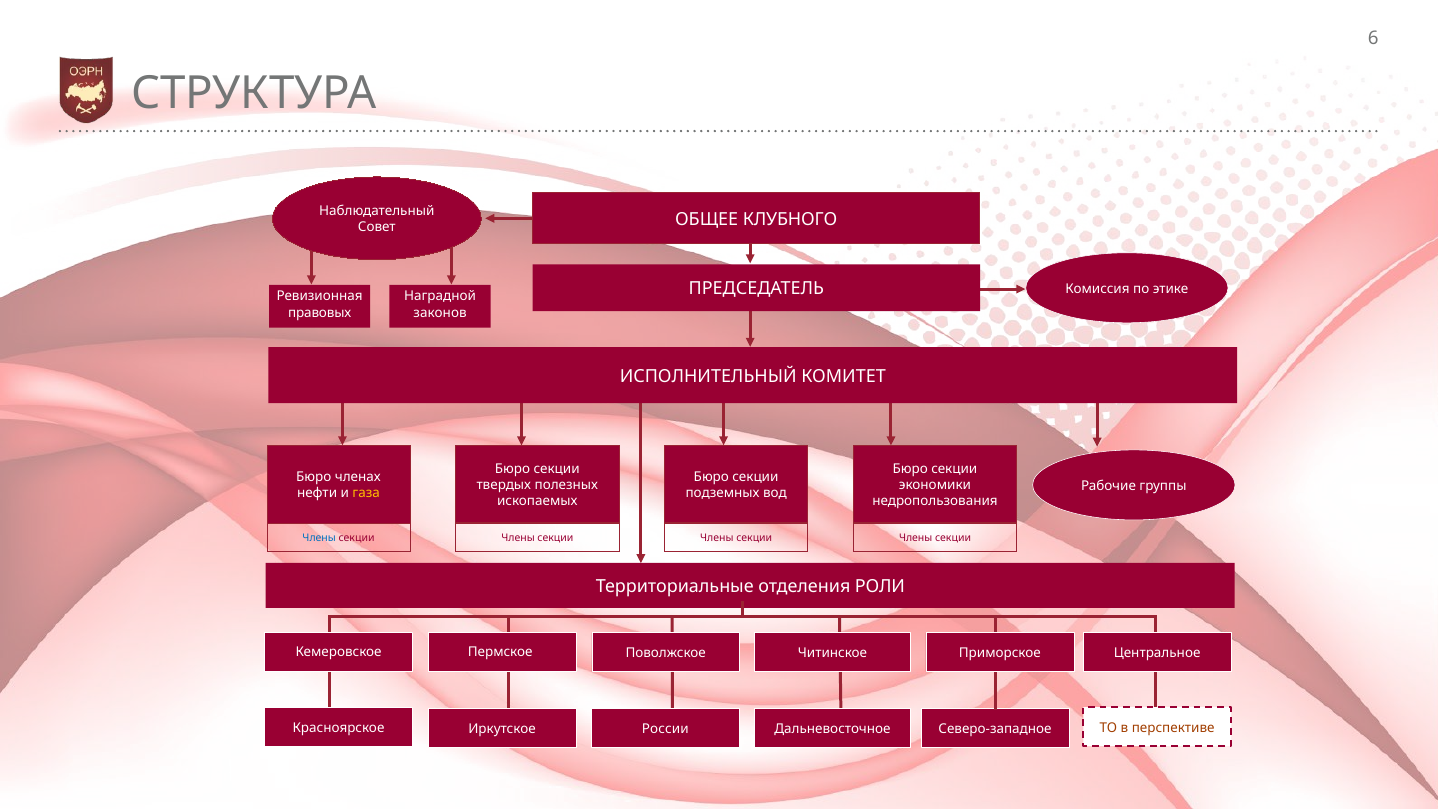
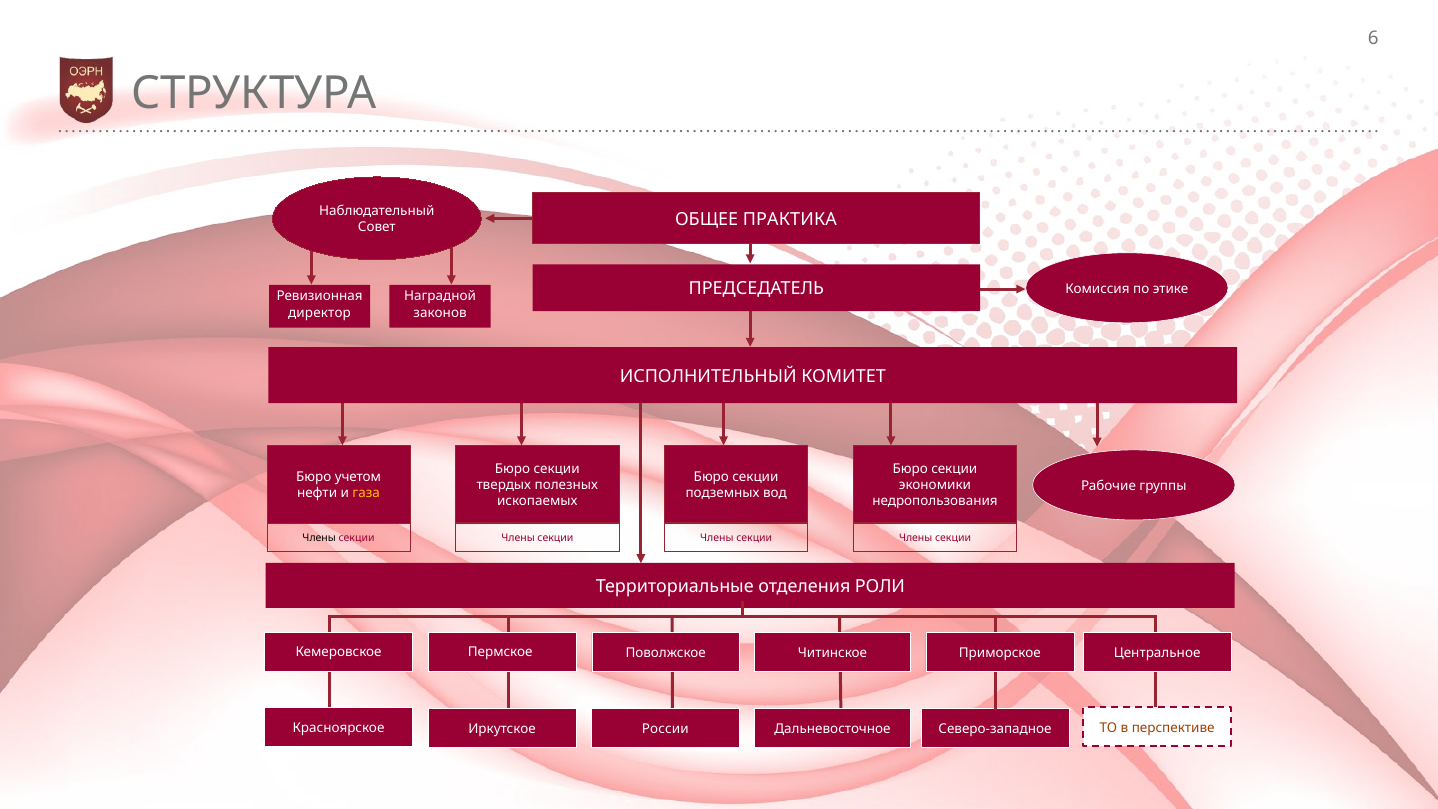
КЛУБНОГО: КЛУБНОГО -> ПРАКТИКА
правовых: правовых -> директор
членах: членах -> учетом
Члены at (319, 538) colour: blue -> black
